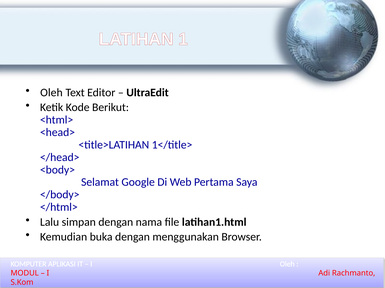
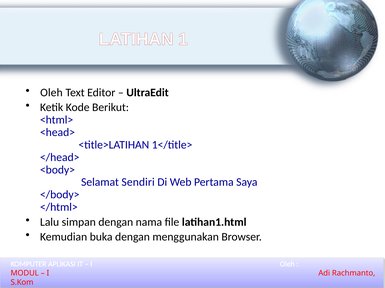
Google: Google -> Sendiri
